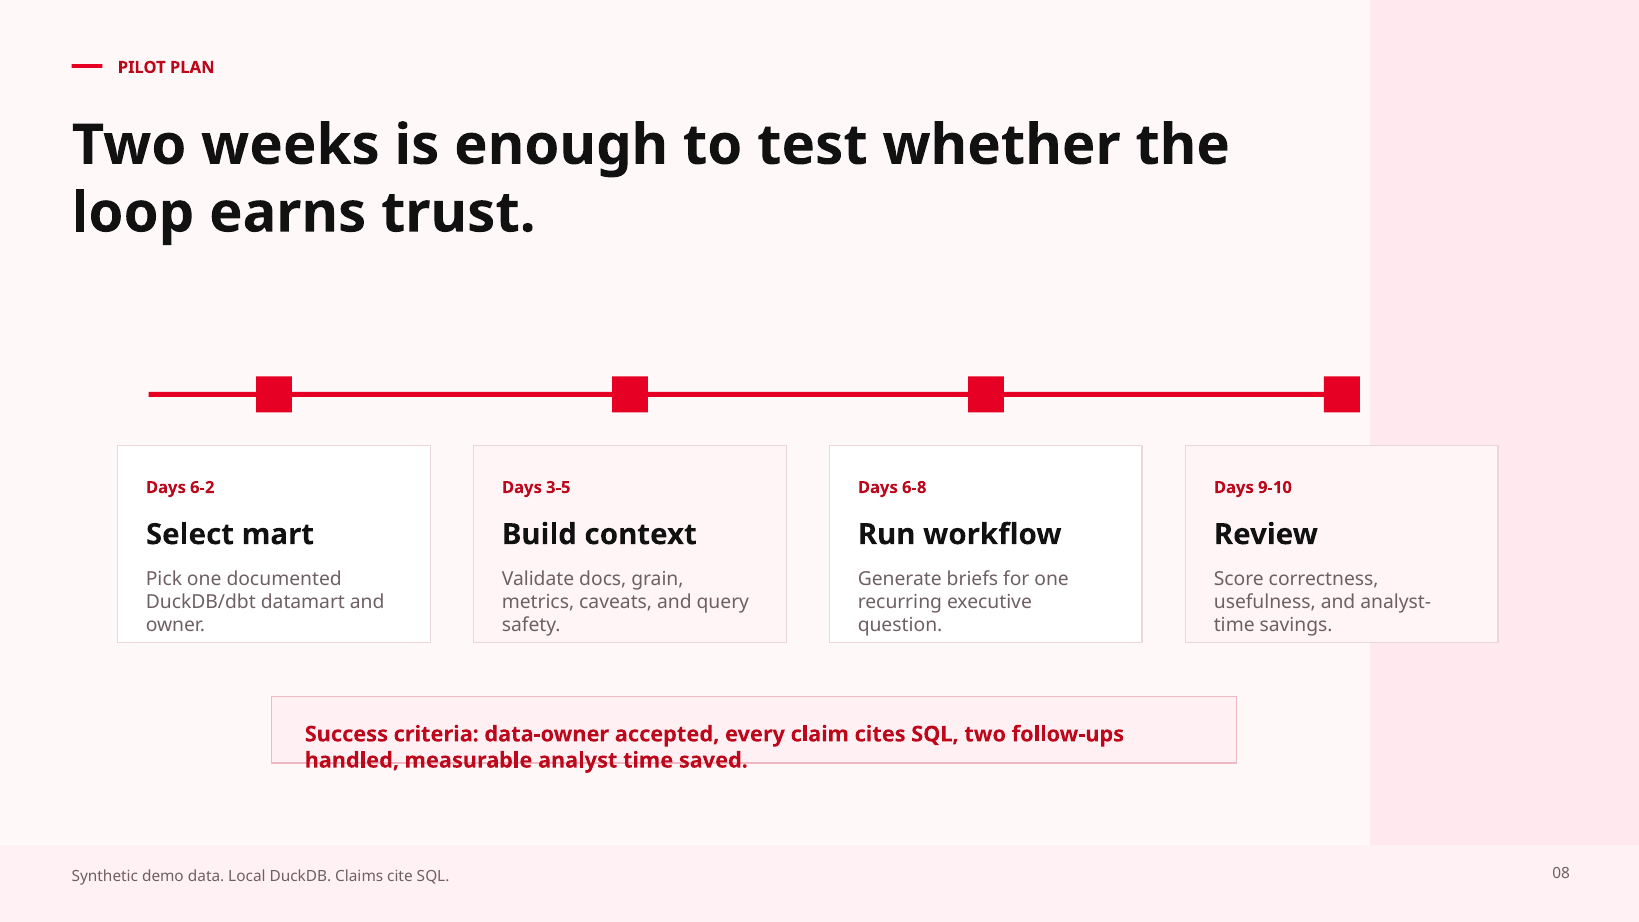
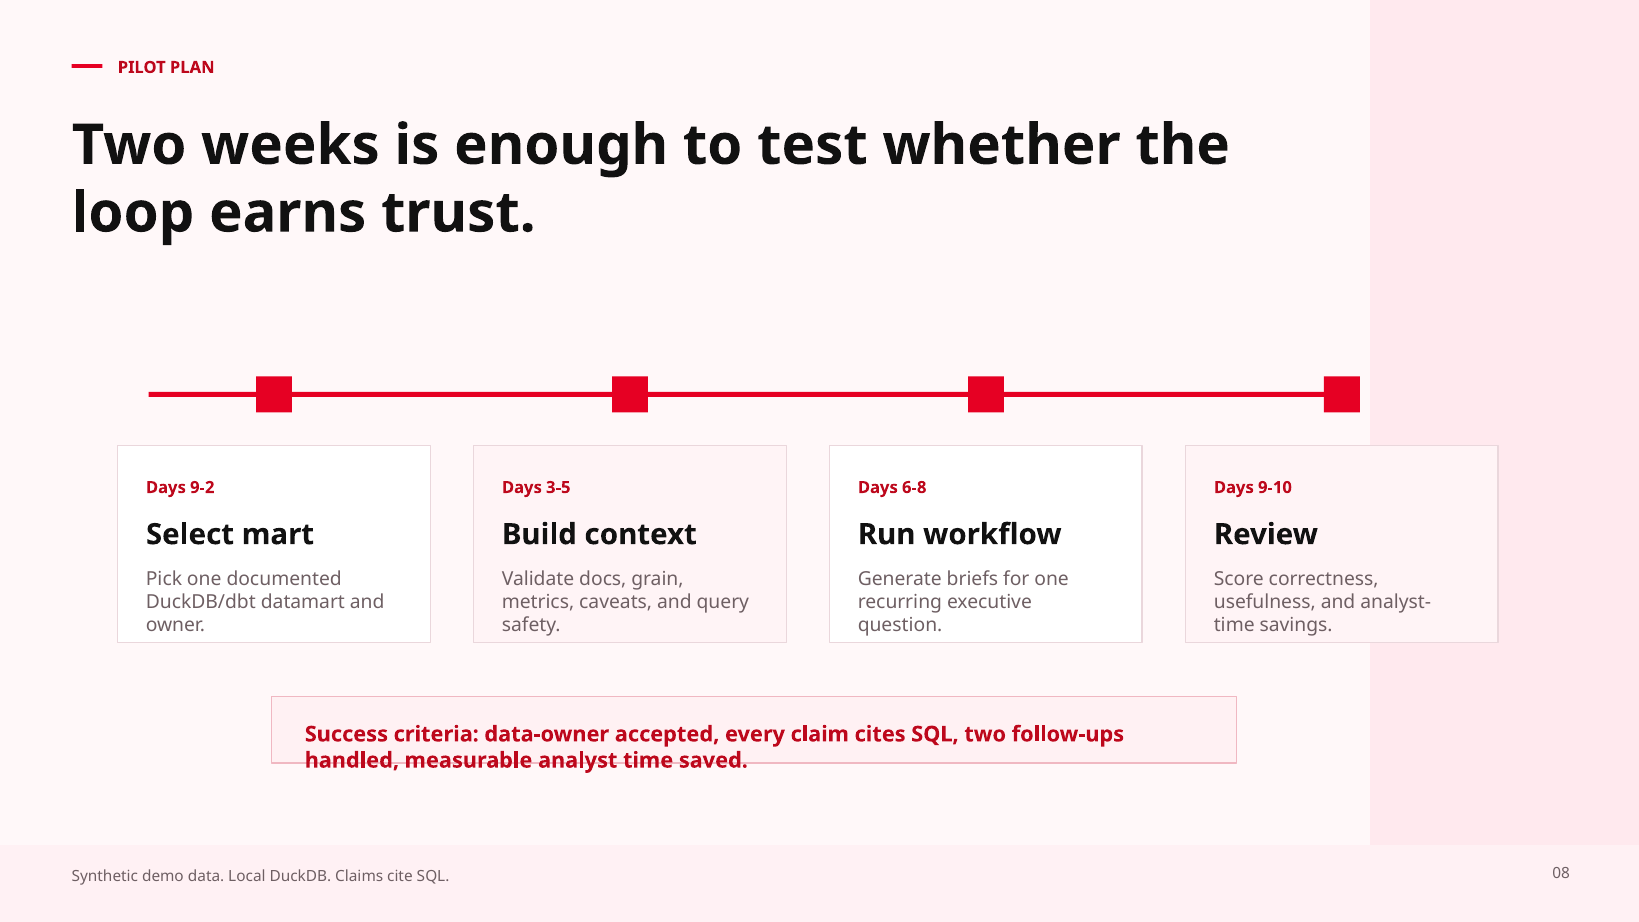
6-2: 6-2 -> 9-2
